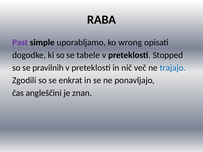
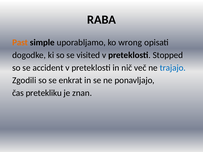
Past colour: purple -> orange
tabele: tabele -> visited
pravilnih: pravilnih -> accident
angleščini: angleščini -> pretekliku
